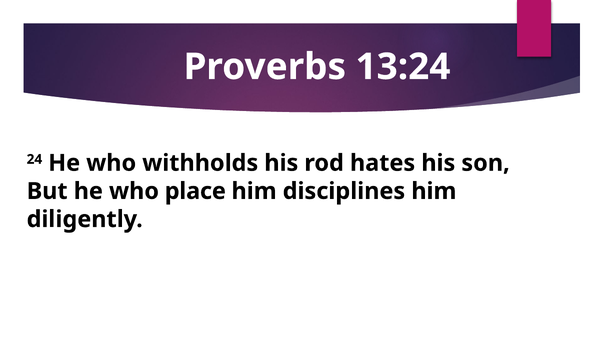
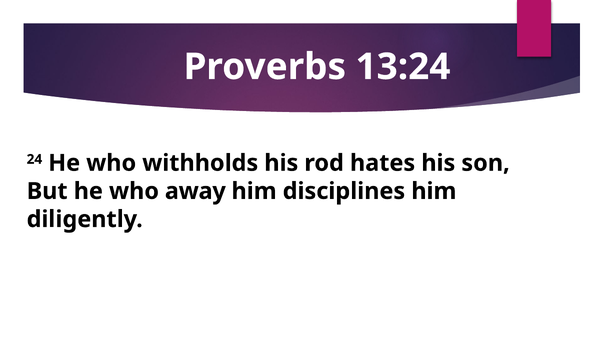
place: place -> away
